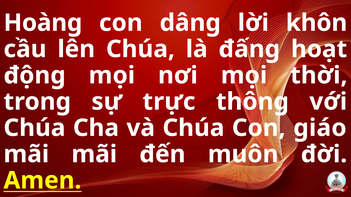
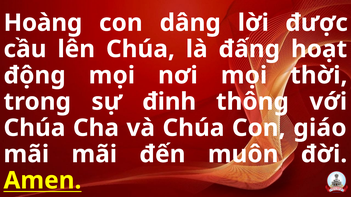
khôn: khôn -> được
trực: trực -> đinh
